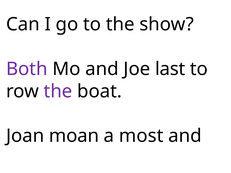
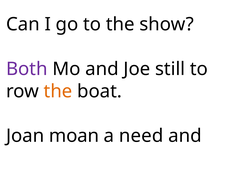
last: last -> still
the at (58, 91) colour: purple -> orange
most: most -> need
